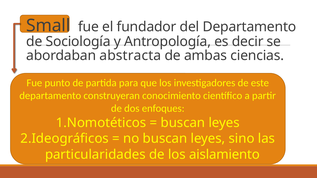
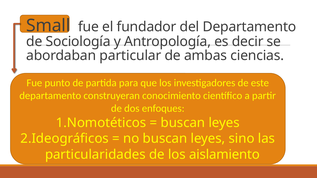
abstracta: abstracta -> particular
